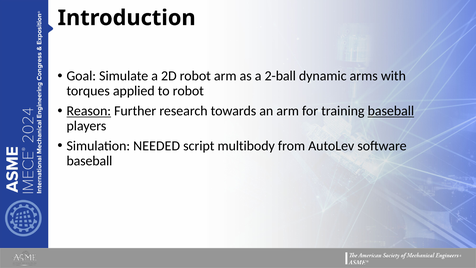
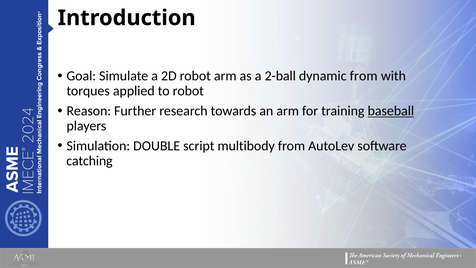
dynamic arms: arms -> from
Reason underline: present -> none
NEEDED: NEEDED -> DOUBLE
baseball at (89, 161): baseball -> catching
